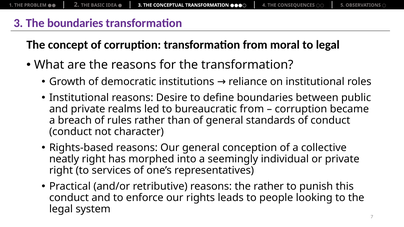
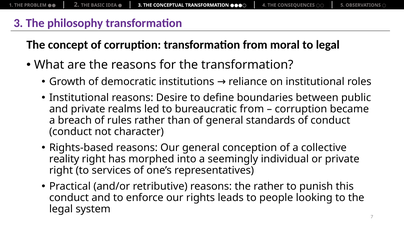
The boundaries: boundaries -> philosophy
neatly: neatly -> reality
